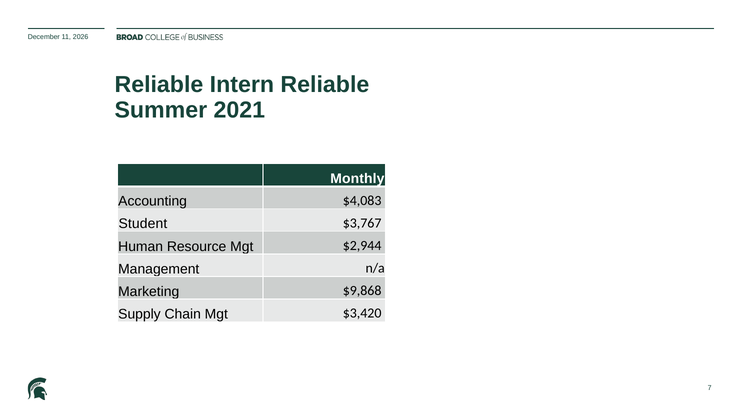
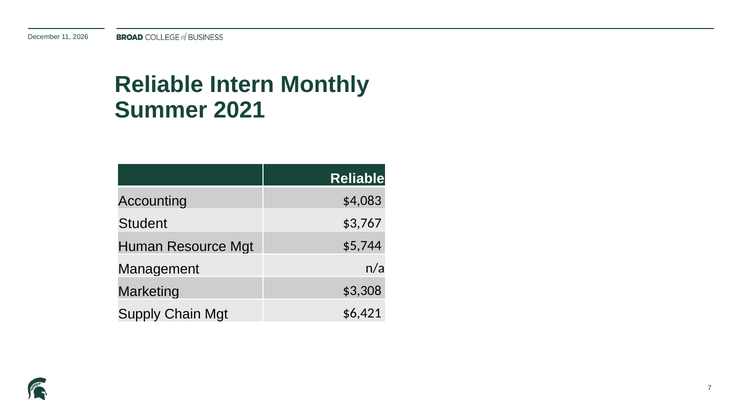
Intern Reliable: Reliable -> Monthly
Monthly at (357, 179): Monthly -> Reliable
$2,944: $2,944 -> $5,744
$9,868: $9,868 -> $3,308
$3,420: $3,420 -> $6,421
